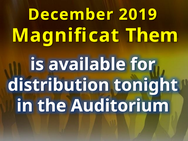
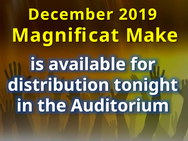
Them: Them -> Make
